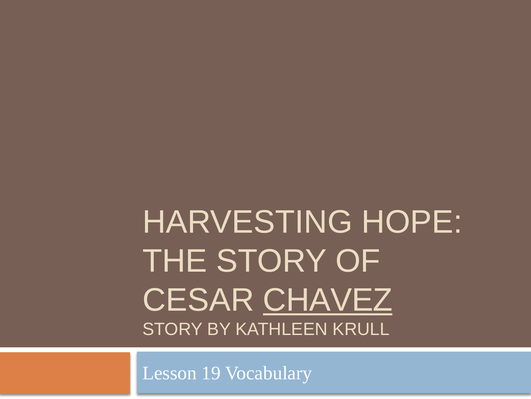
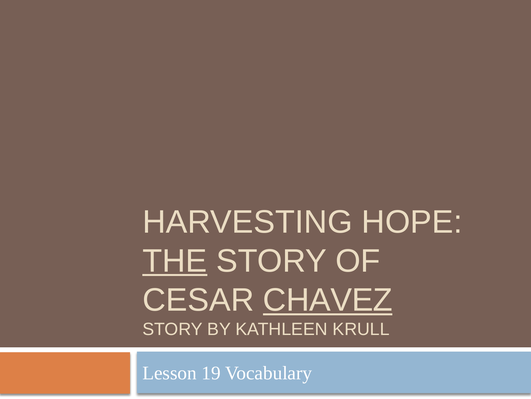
THE underline: none -> present
